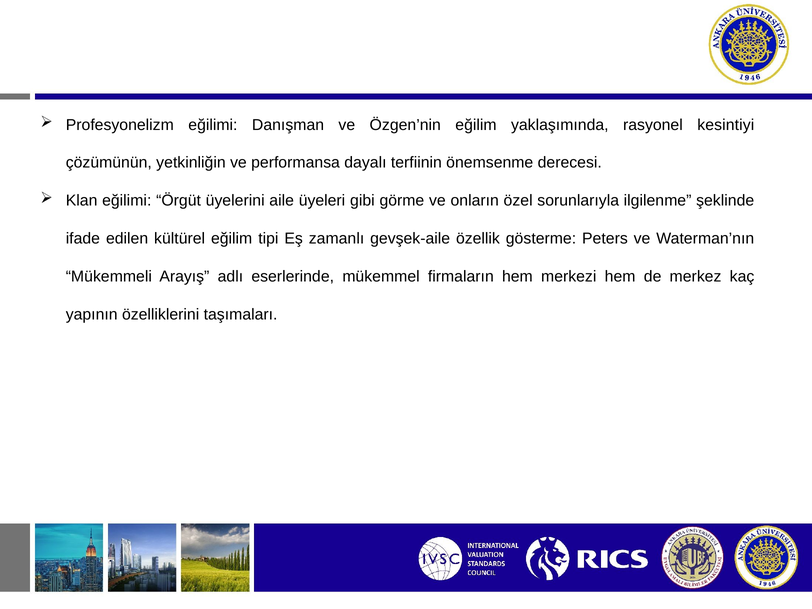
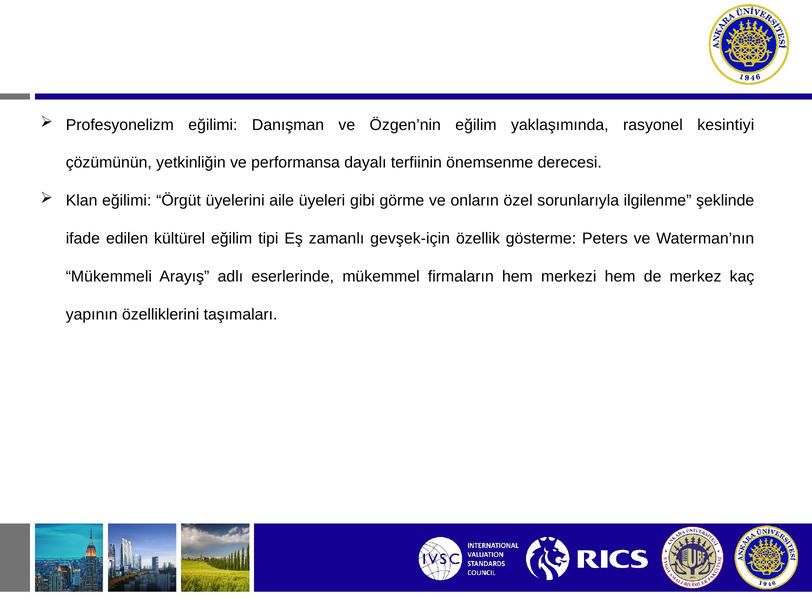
gevşek-aile: gevşek-aile -> gevşek-için
